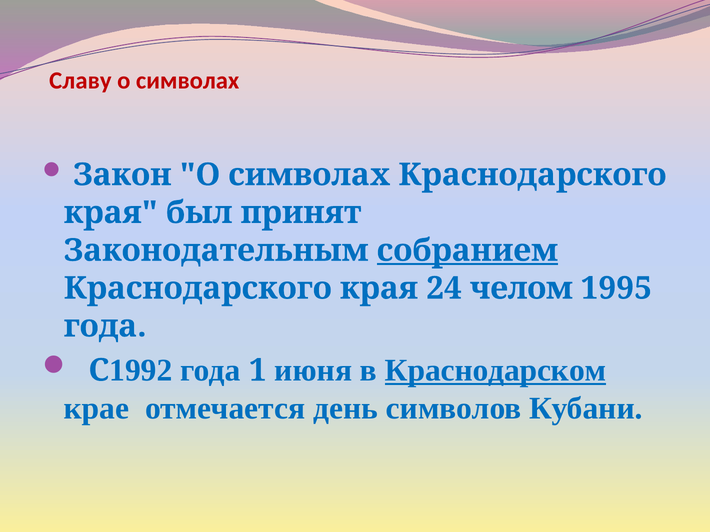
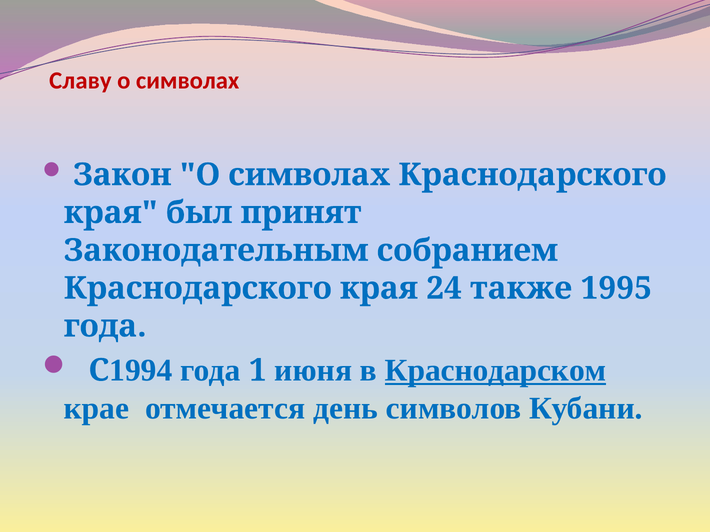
собранием underline: present -> none
челом: челом -> также
1992: 1992 -> 1994
